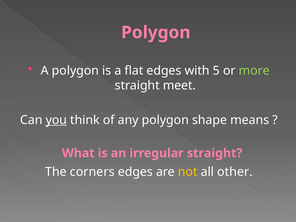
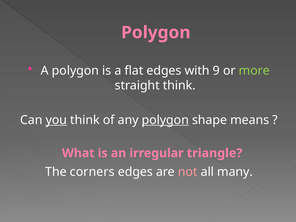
5: 5 -> 9
straight meet: meet -> think
polygon at (165, 120) underline: none -> present
irregular straight: straight -> triangle
not colour: yellow -> pink
other: other -> many
